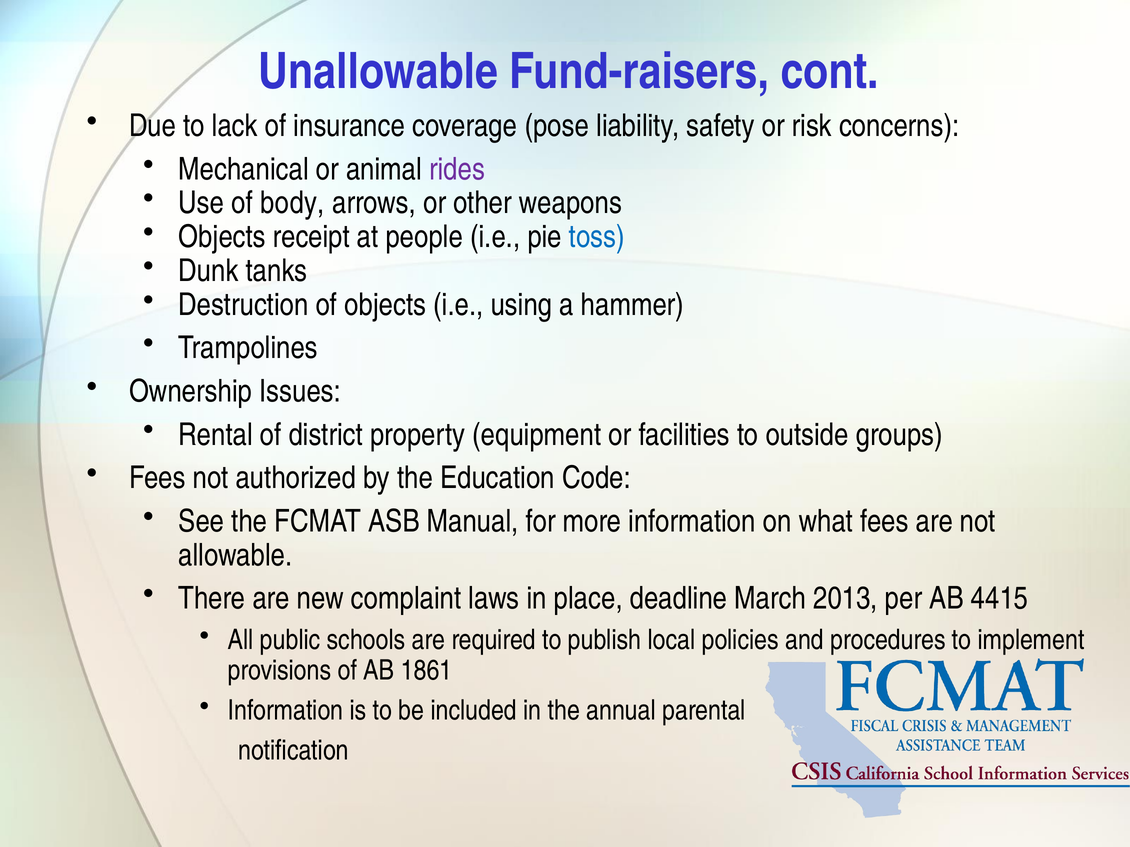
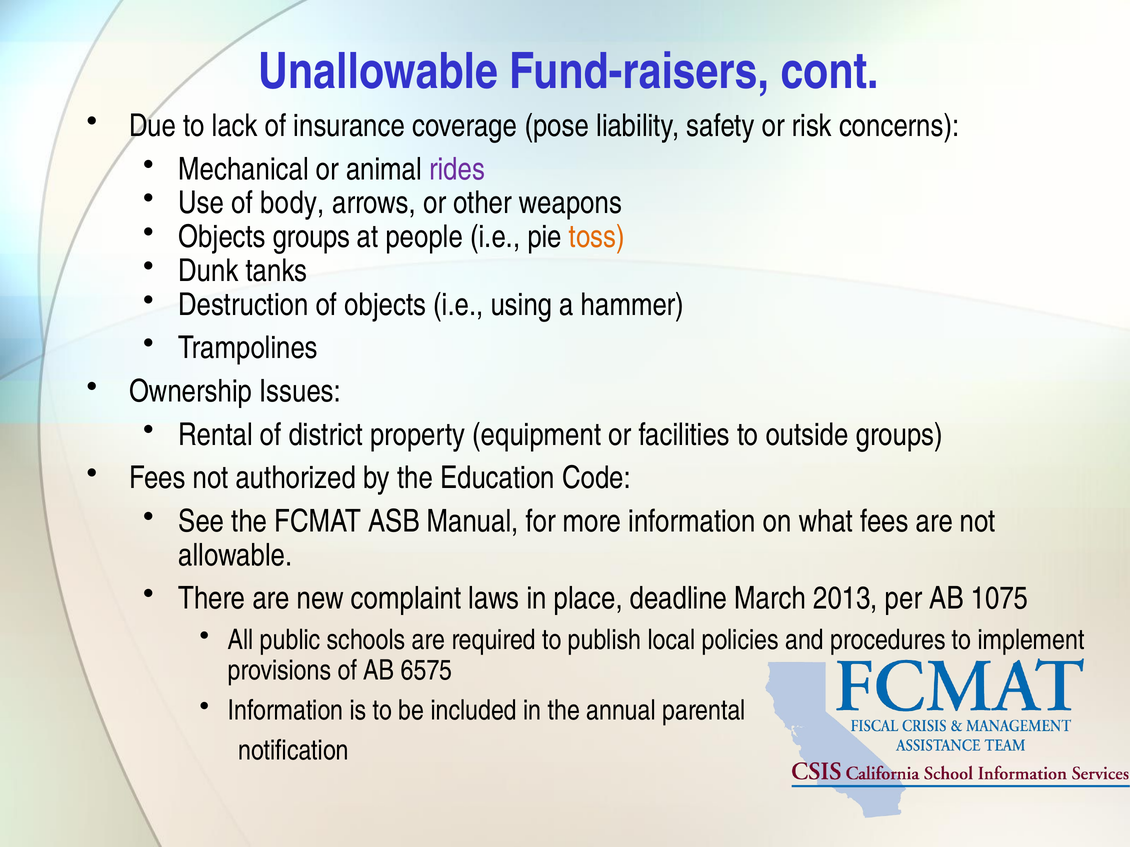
Objects receipt: receipt -> groups
toss colour: blue -> orange
4415: 4415 -> 1075
1861: 1861 -> 6575
